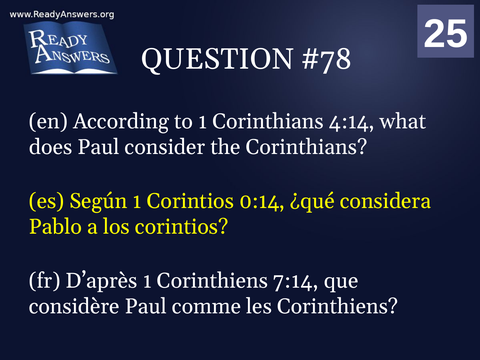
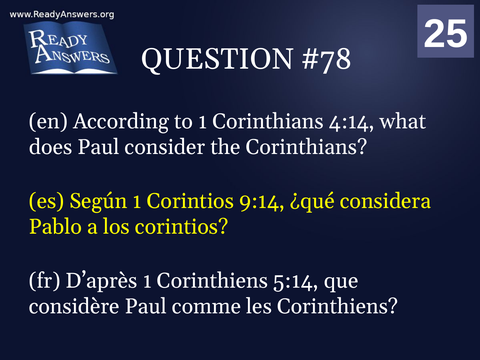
0:14: 0:14 -> 9:14
7:14: 7:14 -> 5:14
